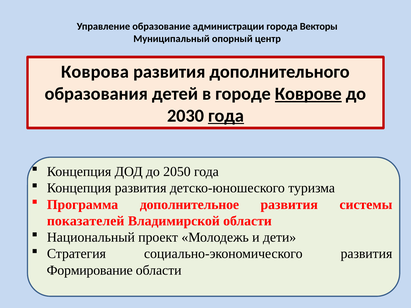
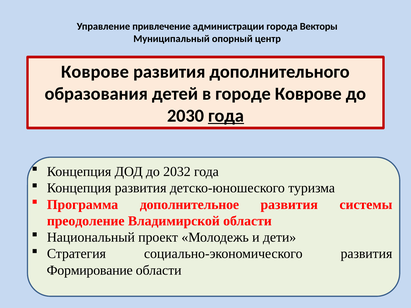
образование: образование -> привлечение
Коврова at (95, 72): Коврова -> Коврове
Коврове at (308, 94) underline: present -> none
2050: 2050 -> 2032
показателей: показателей -> преодоление
